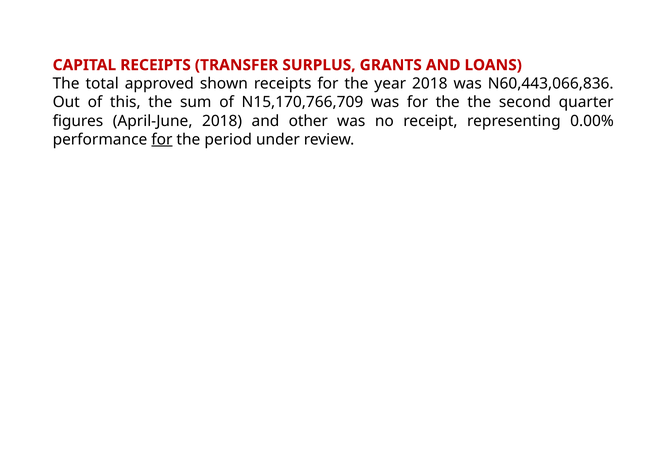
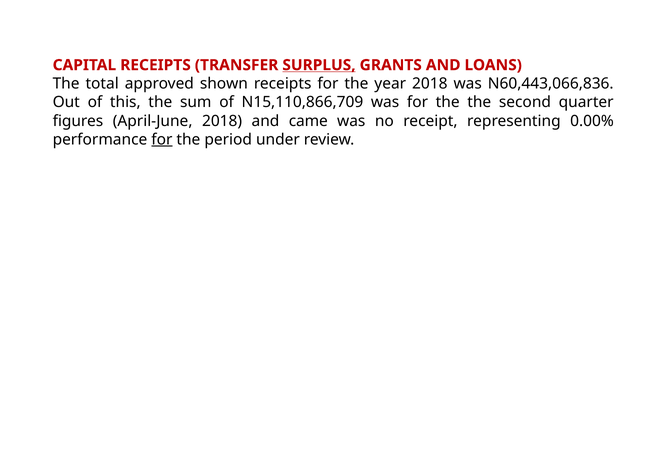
SURPLUS underline: none -> present
N15,170,766,709: N15,170,766,709 -> N15,110,866,709
other: other -> came
